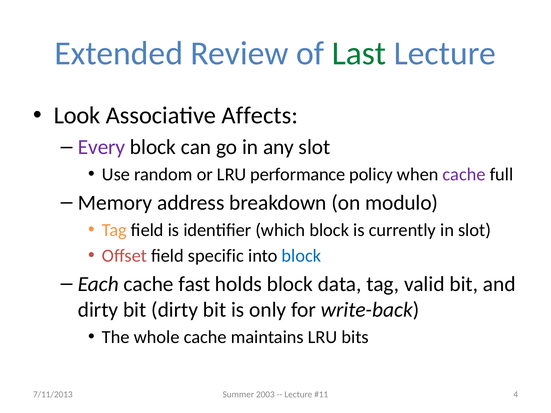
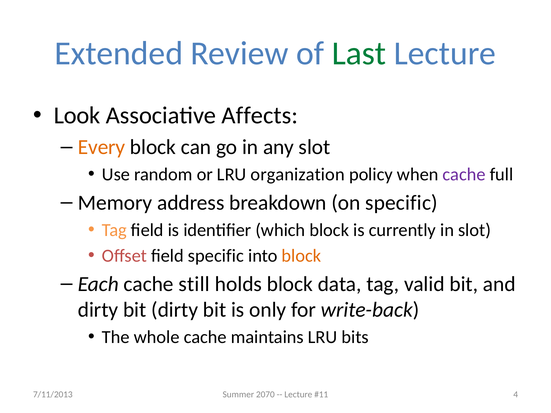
Every colour: purple -> orange
performance: performance -> organization
on modulo: modulo -> specific
block at (301, 256) colour: blue -> orange
fast: fast -> still
2003: 2003 -> 2070
